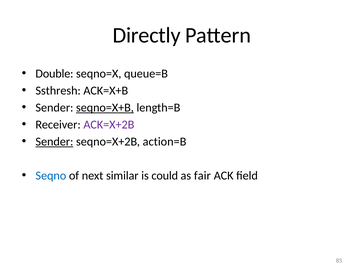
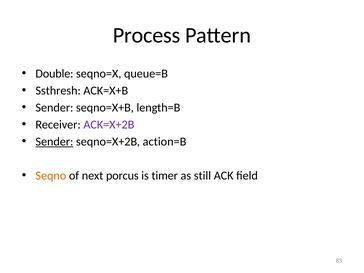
Directly: Directly -> Process
seqno=X+B underline: present -> none
Seqno colour: blue -> orange
similar: similar -> porcus
could: could -> timer
fair: fair -> still
